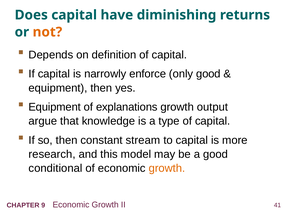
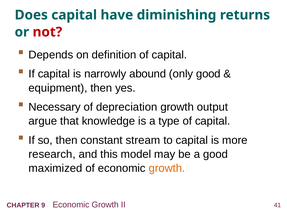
not colour: orange -> red
enforce: enforce -> abound
Equipment at (55, 107): Equipment -> Necessary
explanations: explanations -> depreciation
conditional: conditional -> maximized
